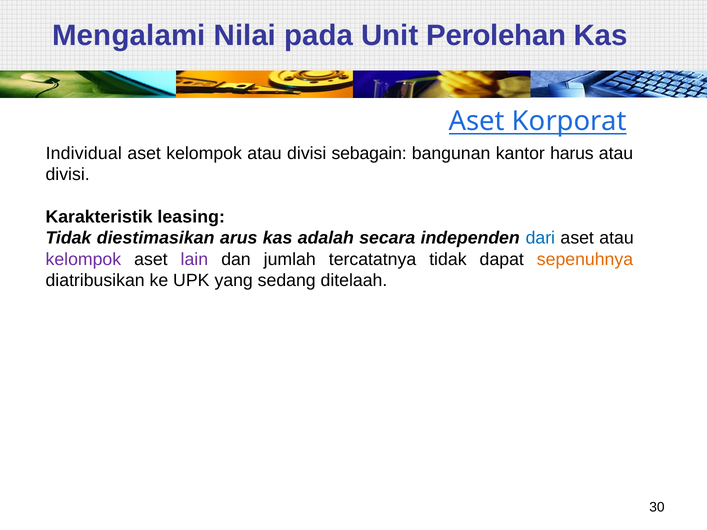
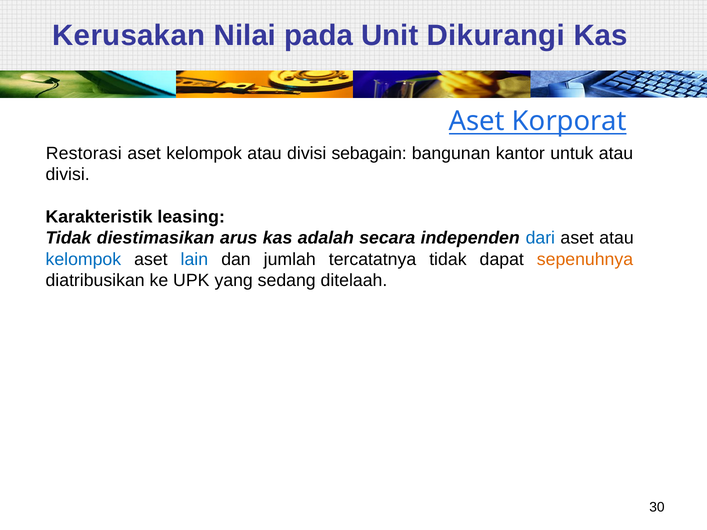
Mengalami: Mengalami -> Kerusakan
Perolehan: Perolehan -> Dikurangi
Individual: Individual -> Restorasi
harus: harus -> untuk
kelompok at (83, 259) colour: purple -> blue
lain colour: purple -> blue
